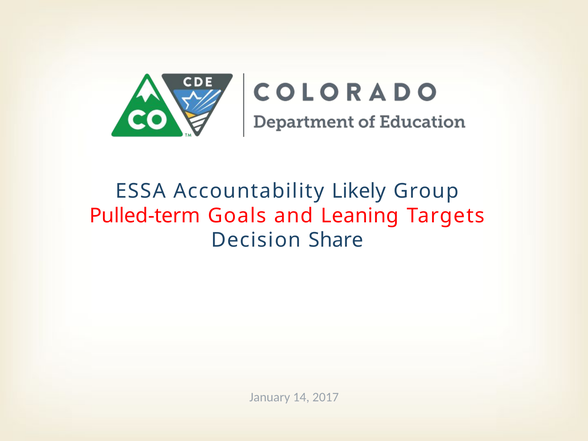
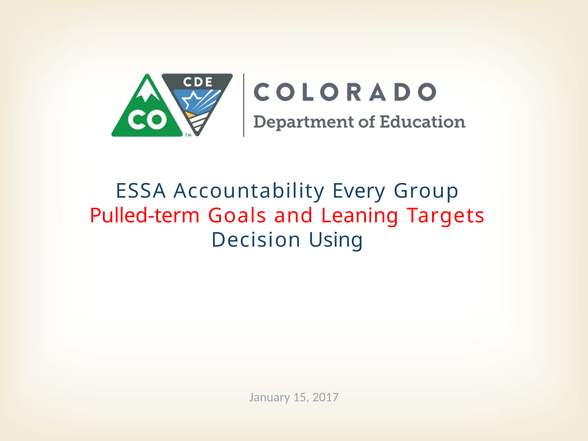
Likely: Likely -> Every
Share: Share -> Using
14: 14 -> 15
